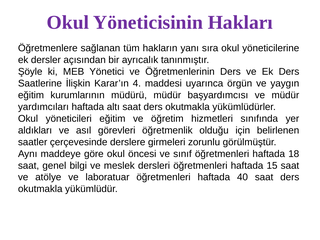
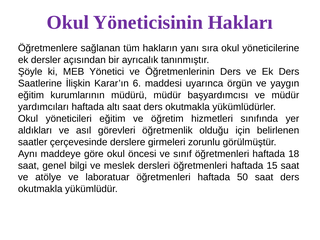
4: 4 -> 6
40: 40 -> 50
